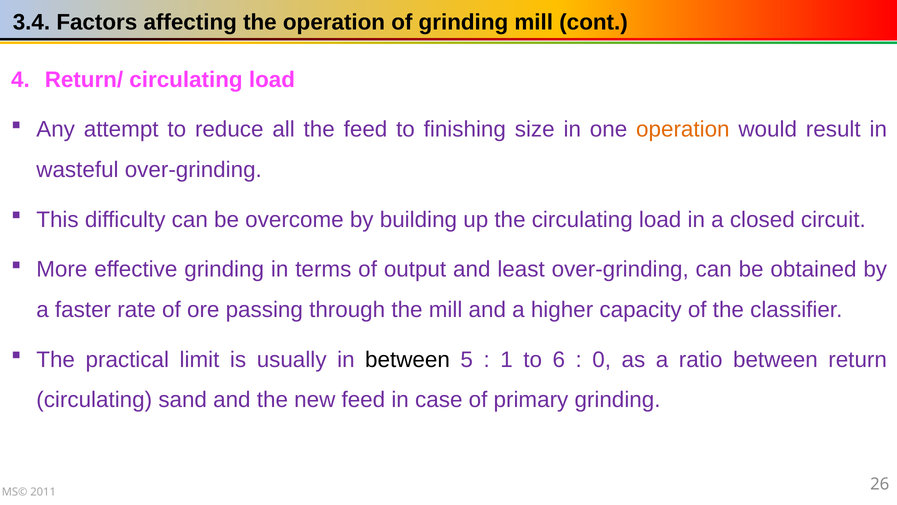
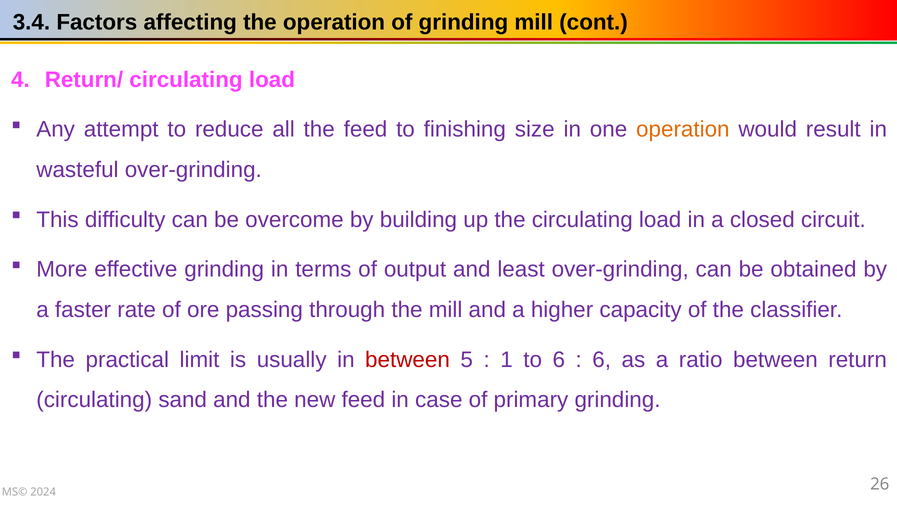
between at (407, 359) colour: black -> red
0 at (602, 359): 0 -> 6
2011: 2011 -> 2024
